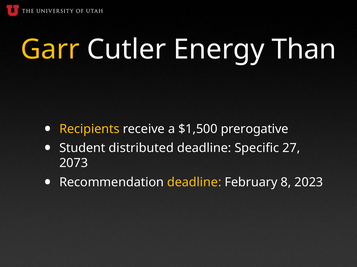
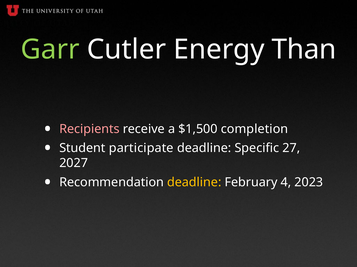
Garr colour: yellow -> light green
Recipients colour: yellow -> pink
prerogative: prerogative -> completion
distributed: distributed -> participate
2073: 2073 -> 2027
8: 8 -> 4
